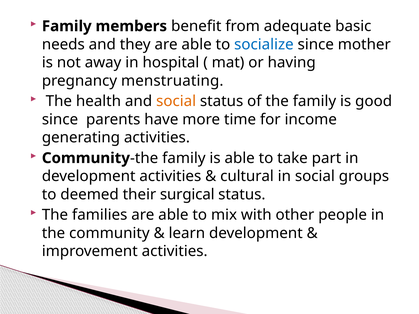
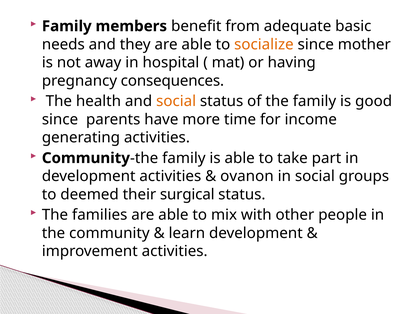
socialize colour: blue -> orange
menstruating: menstruating -> consequences
cultural: cultural -> ovanon
